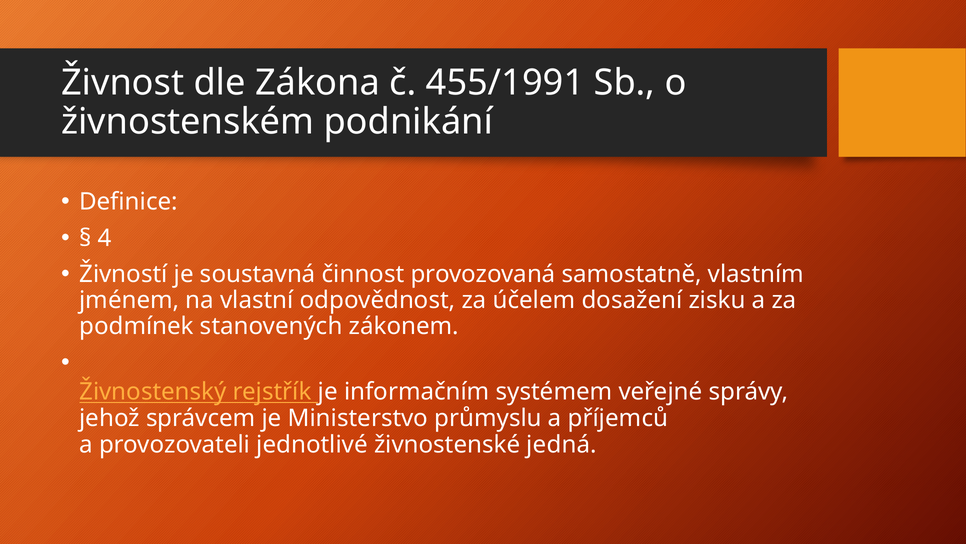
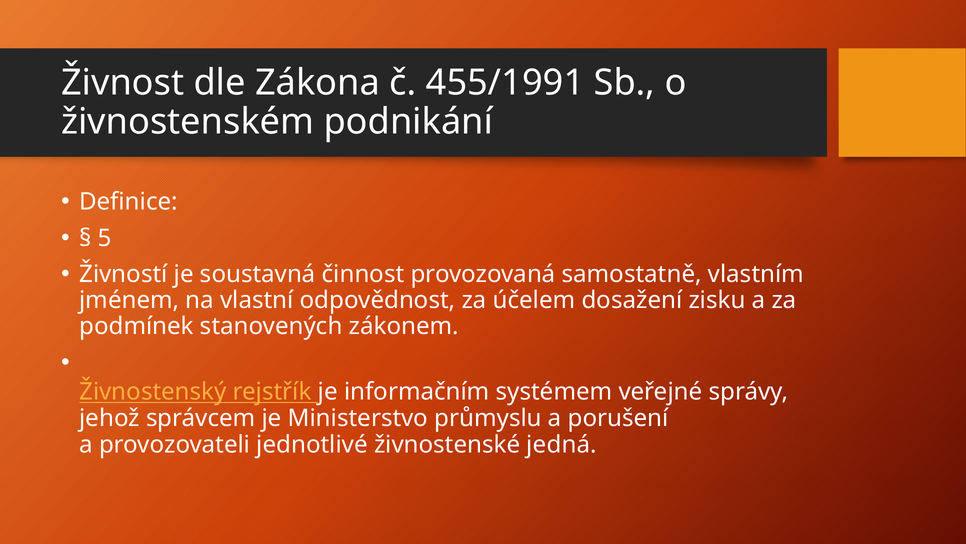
4: 4 -> 5
příjemců: příjemců -> porušení
